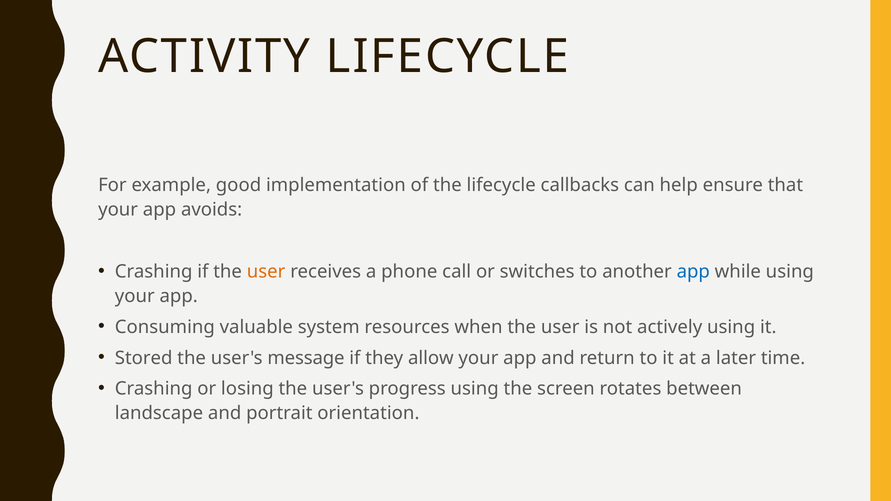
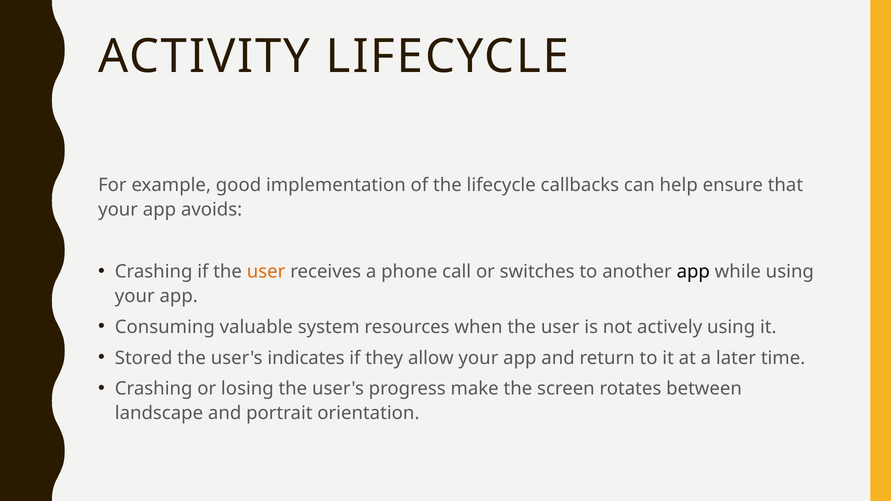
app at (693, 272) colour: blue -> black
message: message -> indicates
progress using: using -> make
